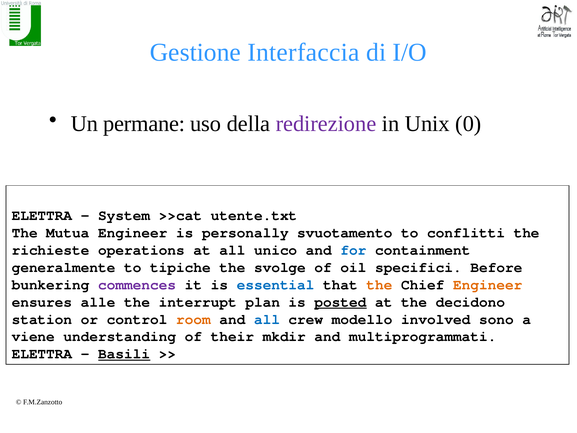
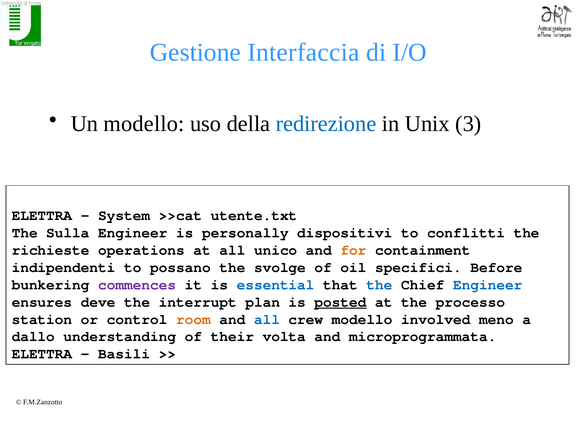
Un permane: permane -> modello
redirezione colour: purple -> blue
0: 0 -> 3
Mutua: Mutua -> Sulla
svuotamento: svuotamento -> dispositivi
for colour: blue -> orange
generalmente: generalmente -> indipendenti
tipiche: tipiche -> possano
the at (380, 284) colour: orange -> blue
Engineer at (488, 284) colour: orange -> blue
alle: alle -> deve
decidono: decidono -> processo
sono: sono -> meno
viene: viene -> dallo
mkdir: mkdir -> volta
multiprogrammati: multiprogrammati -> microprogrammata
Basili underline: present -> none
